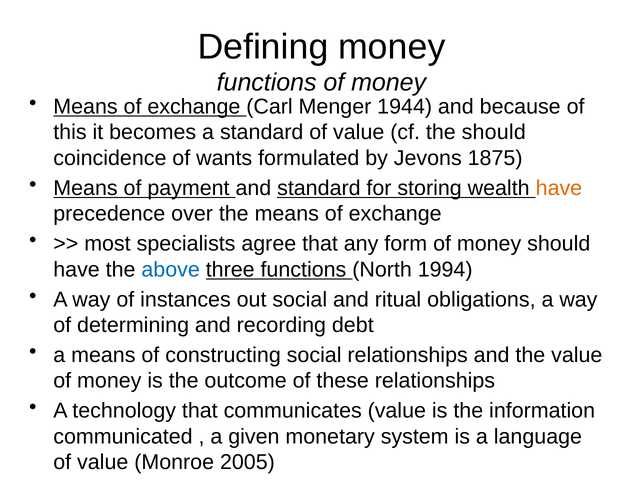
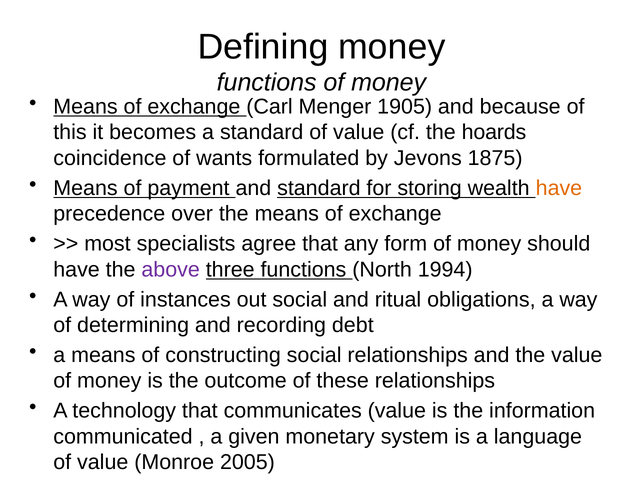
1944: 1944 -> 1905
the should: should -> hoards
above colour: blue -> purple
